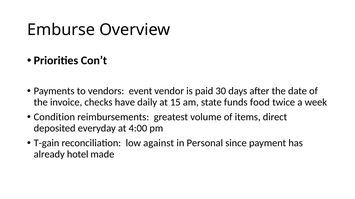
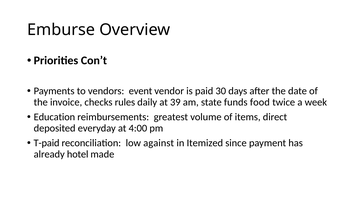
have: have -> rules
15: 15 -> 39
Condition: Condition -> Education
T-gain: T-gain -> T-paid
Personal: Personal -> Itemized
